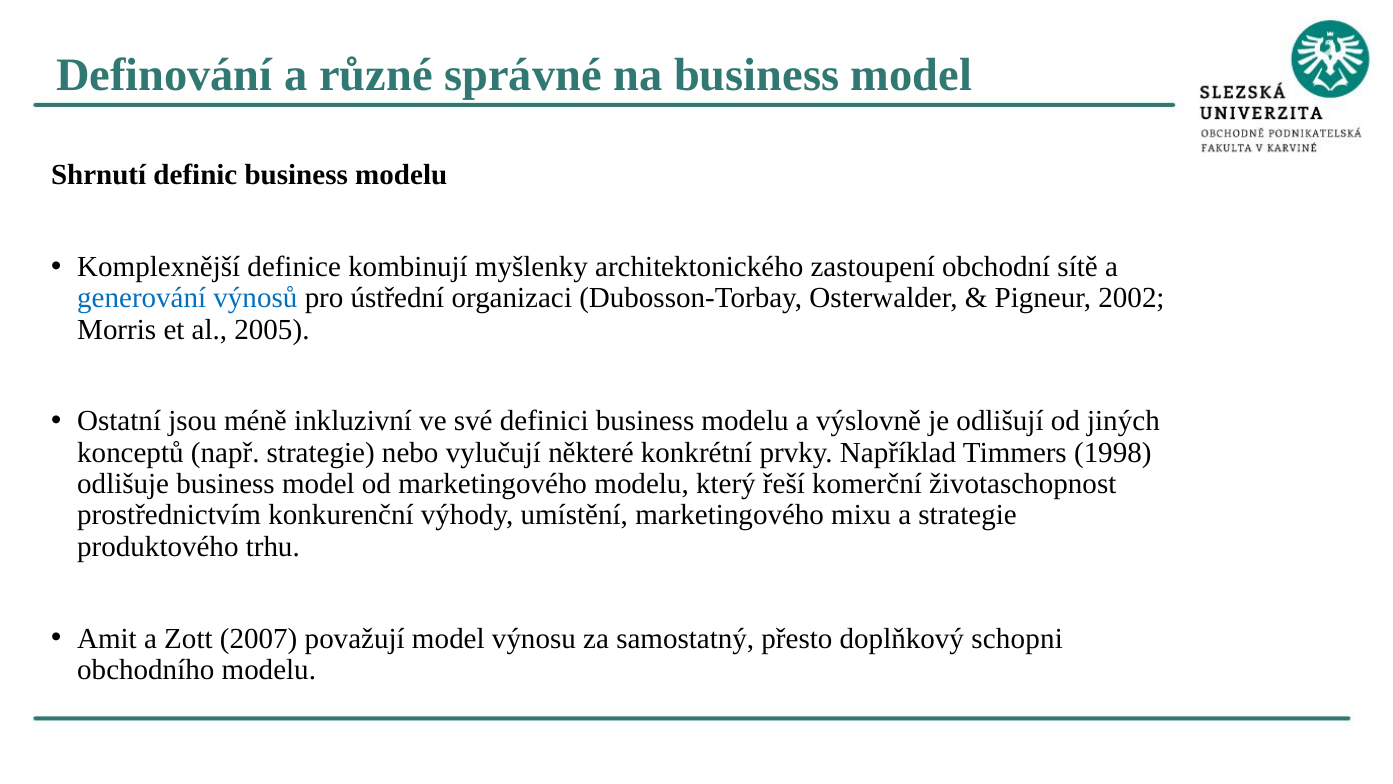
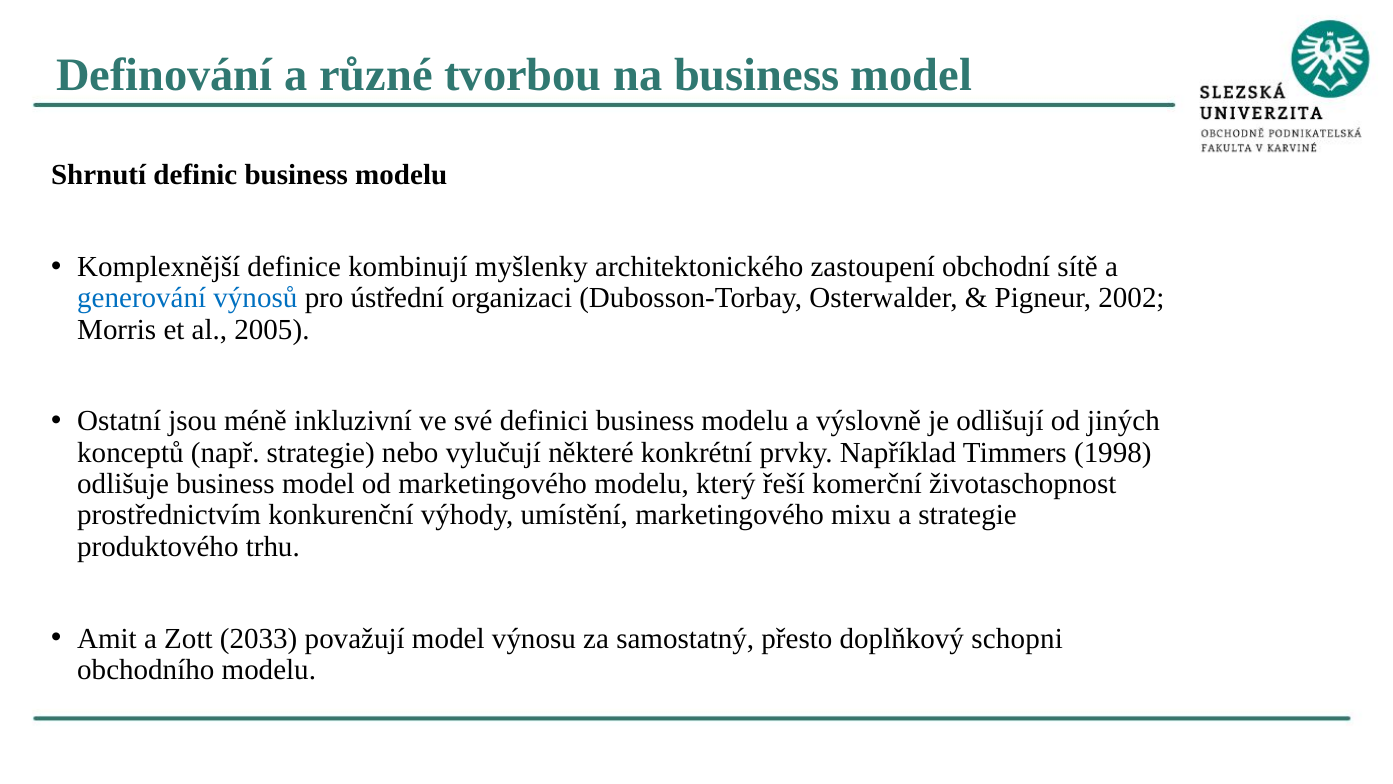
správné: správné -> tvorbou
2007: 2007 -> 2033
